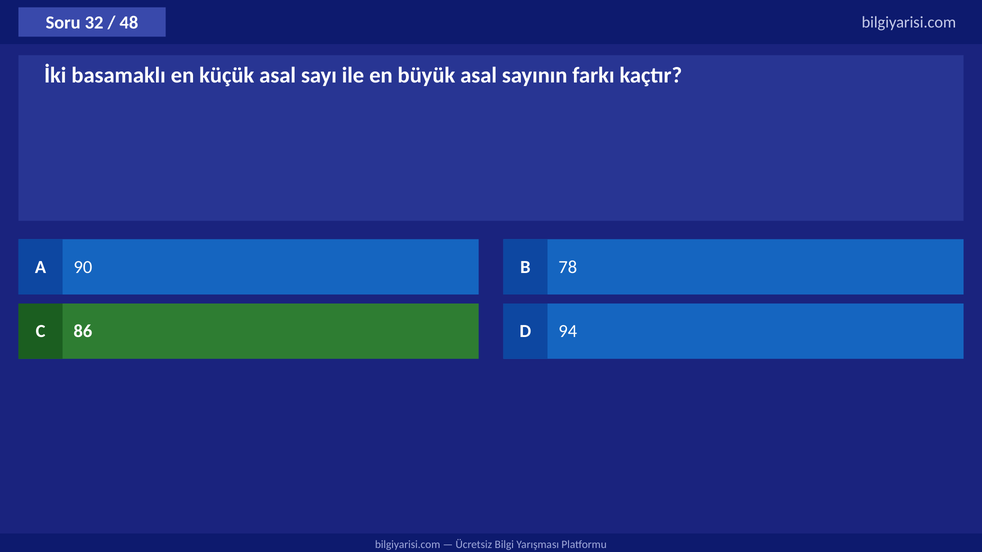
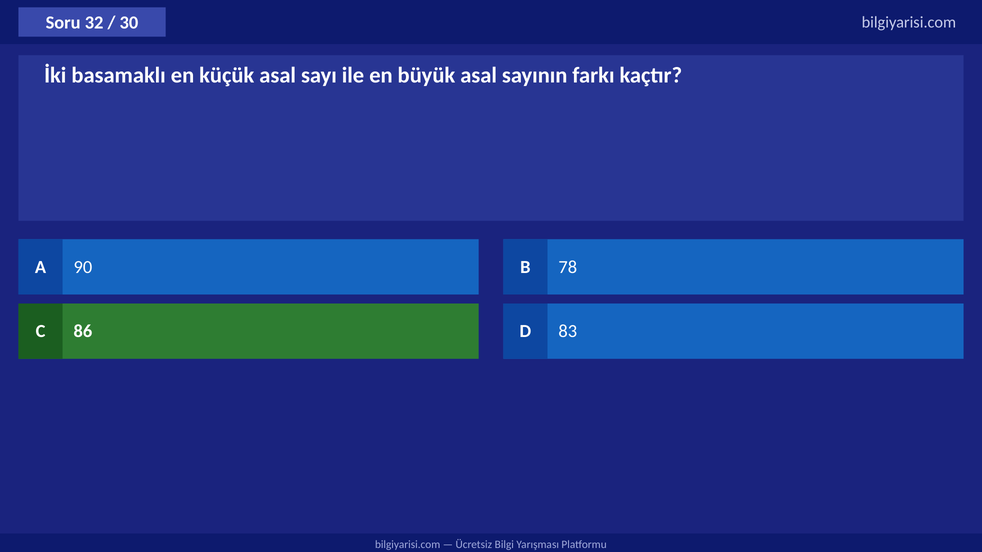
48: 48 -> 30
94: 94 -> 83
